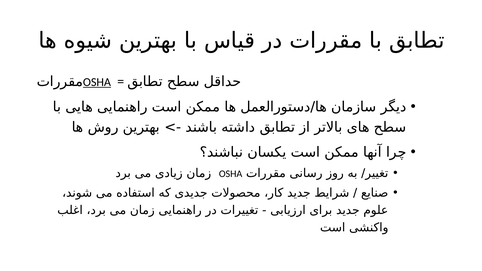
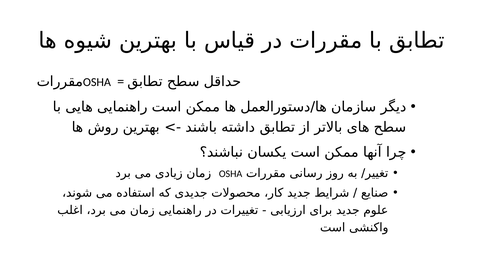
OSHA at (97, 82) underline: present -> none
